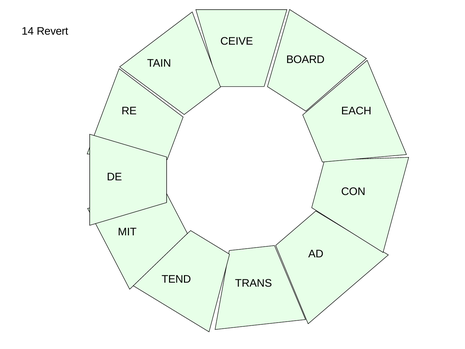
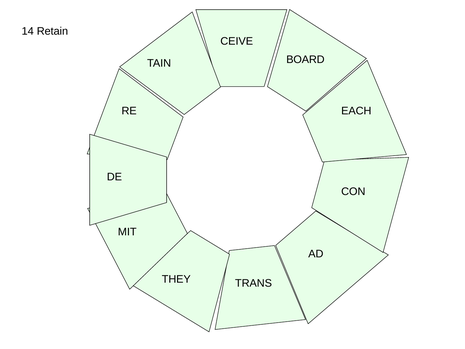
Revert: Revert -> Retain
TEND: TEND -> THEY
